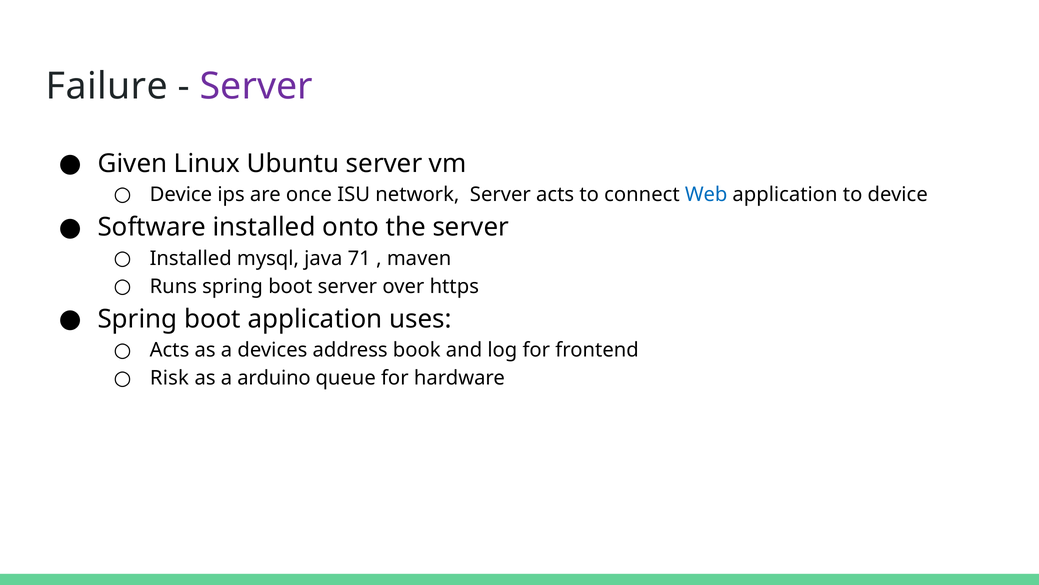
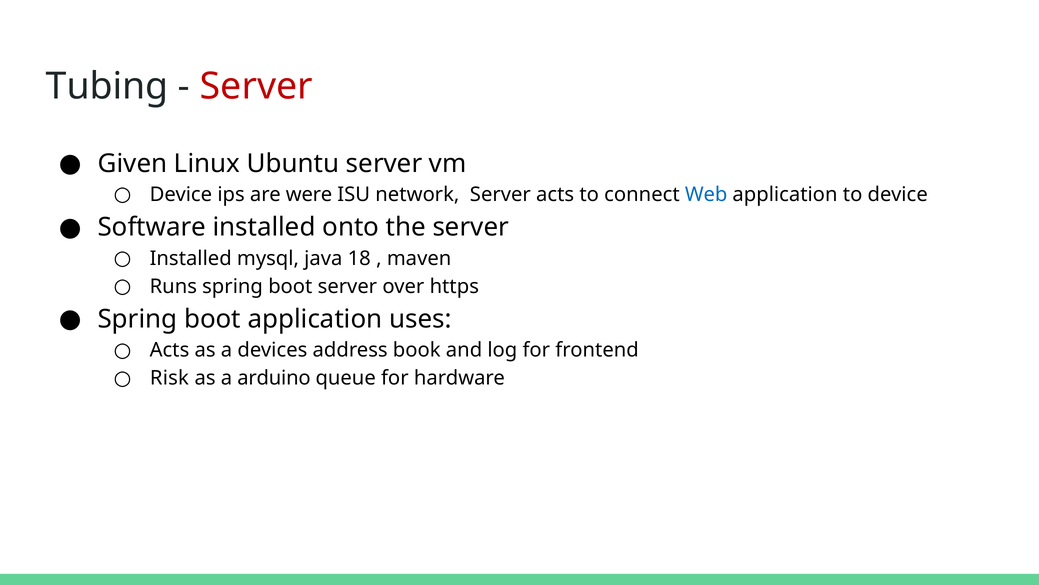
Failure: Failure -> Tubing
Server at (256, 86) colour: purple -> red
once: once -> were
71: 71 -> 18
